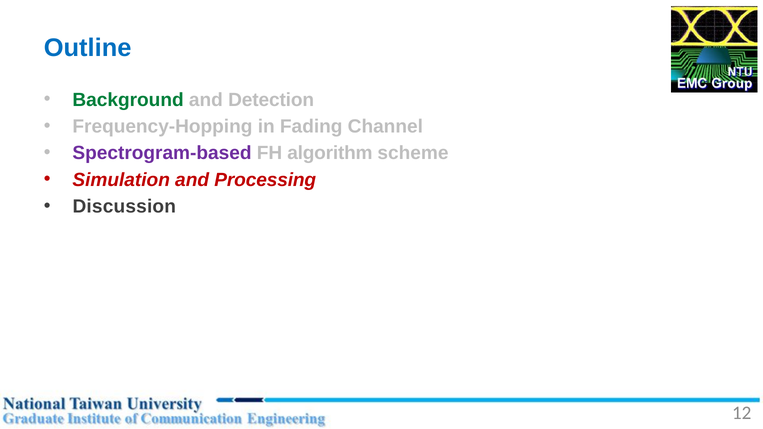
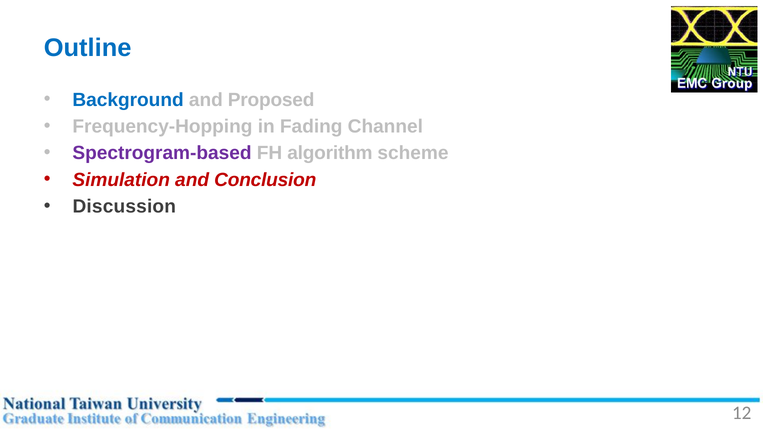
Background colour: green -> blue
Detection: Detection -> Proposed
Processing: Processing -> Conclusion
